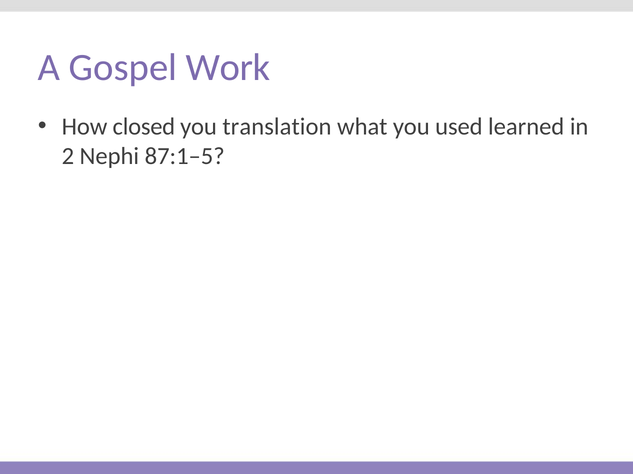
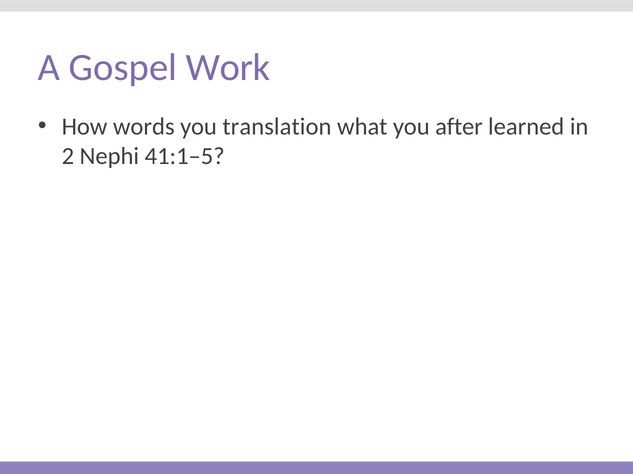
closed: closed -> words
used: used -> after
87:1–5: 87:1–5 -> 41:1–5
